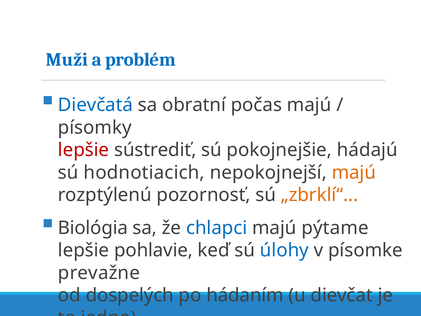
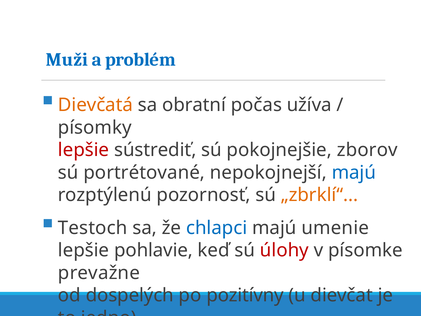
Dievčatá colour: blue -> orange
počas majú: majú -> užíva
hádajú: hádajú -> zborov
hodnotiacich: hodnotiacich -> portrétované
majú at (354, 172) colour: orange -> blue
Biológia: Biológia -> Testoch
pýtame: pýtame -> umenie
úlohy colour: blue -> red
hádaním: hádaním -> pozitívny
